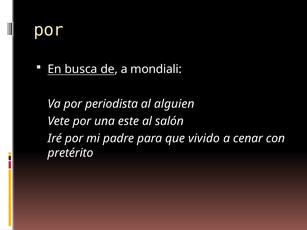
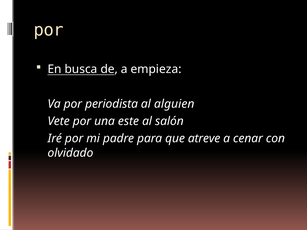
mondiali: mondiali -> empieza
vivido: vivido -> atreve
pretérito: pretérito -> olvidado
